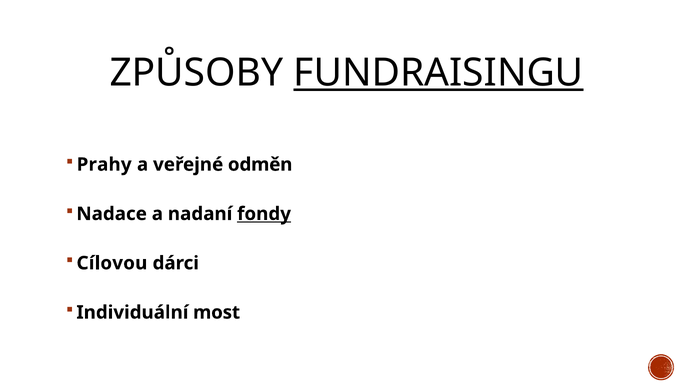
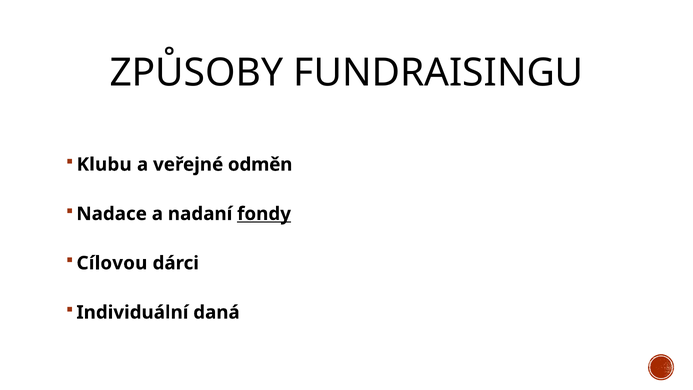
FUNDRAISINGU underline: present -> none
Prahy: Prahy -> Klubu
most: most -> daná
